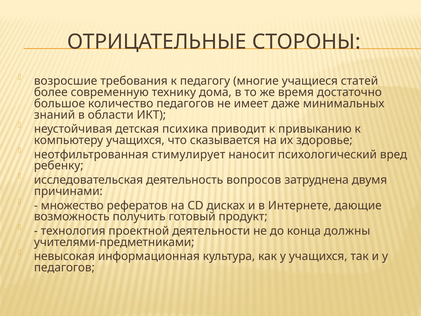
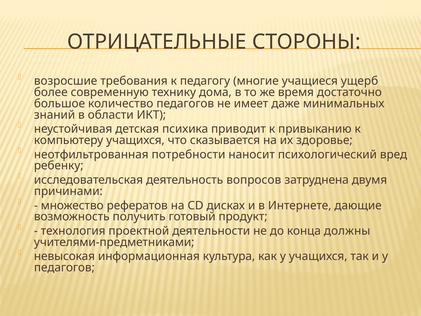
статей: статей -> ущерб
стимулирует: стимулирует -> потребности
